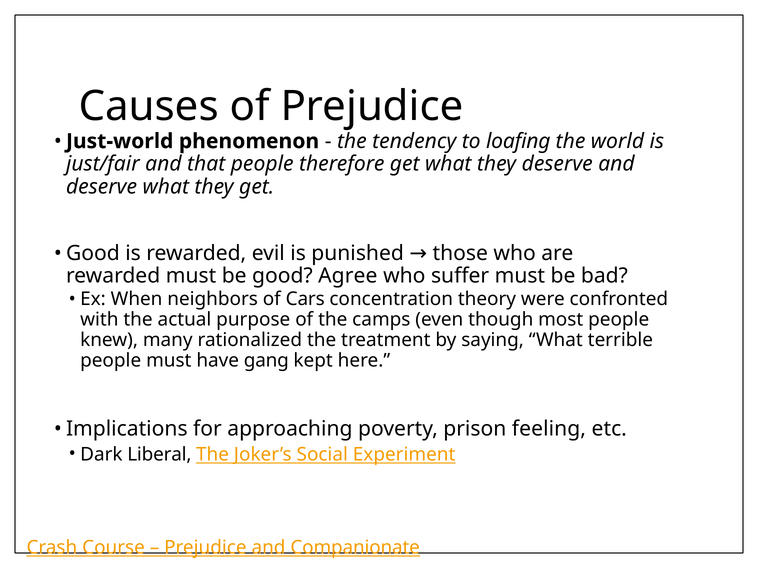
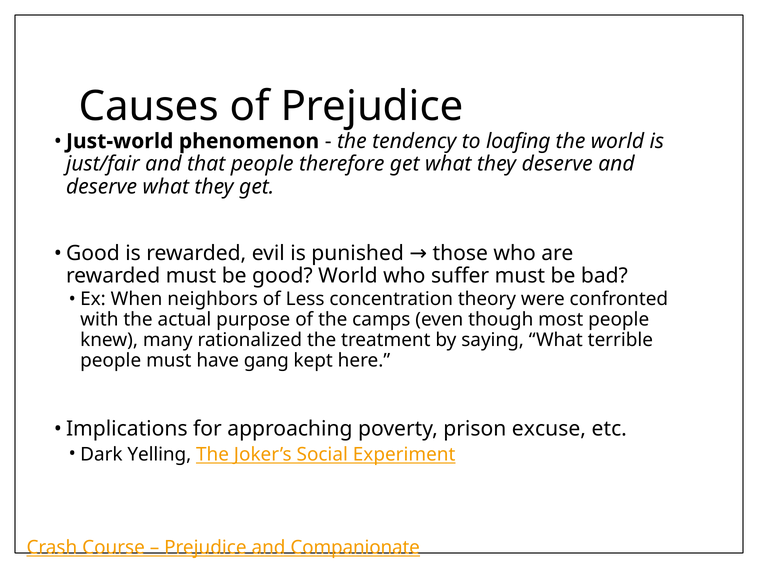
good Agree: Agree -> World
Cars: Cars -> Less
feeling: feeling -> excuse
Liberal: Liberal -> Yelling
